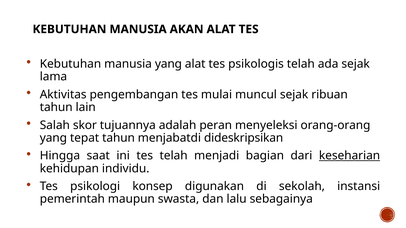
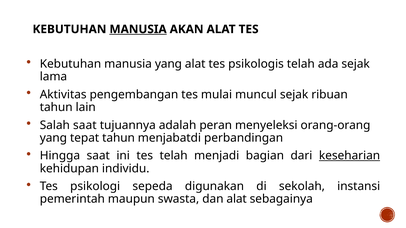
MANUSIA at (138, 29) underline: none -> present
Salah skor: skor -> saat
dideskripsikan: dideskripsikan -> perbandingan
konsep: konsep -> sepeda
dan lalu: lalu -> alat
